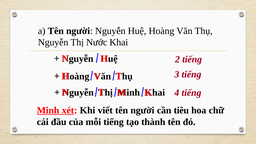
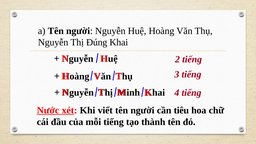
Nước: Nước -> Đúng
Minh at (48, 110): Minh -> Nước
